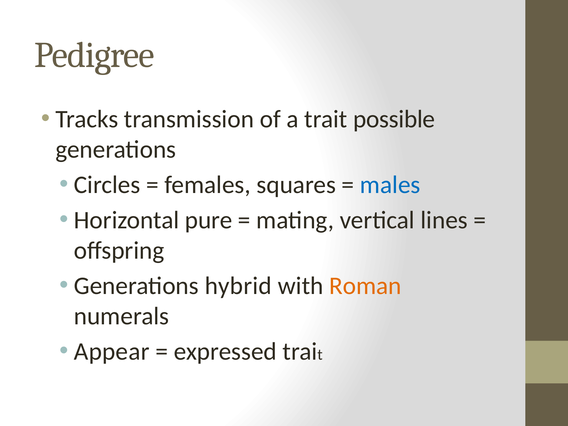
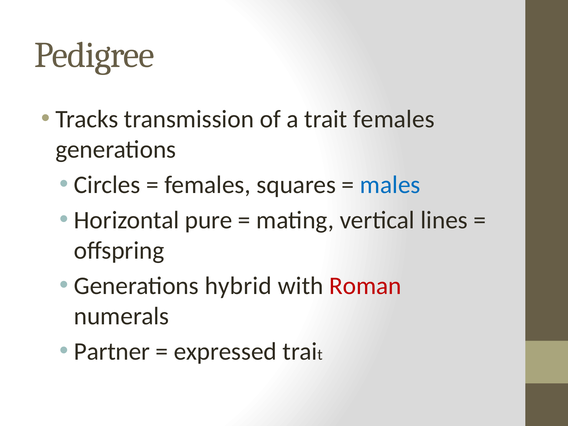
trait possible: possible -> females
Roman colour: orange -> red
Appear: Appear -> Partner
